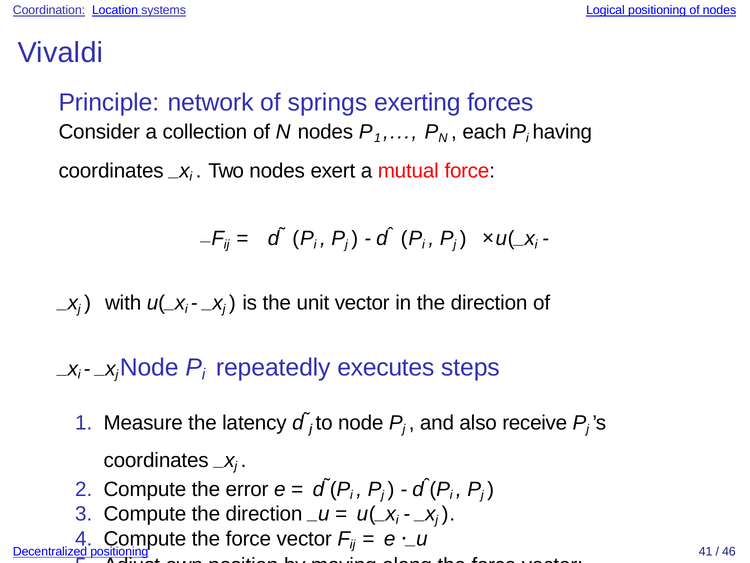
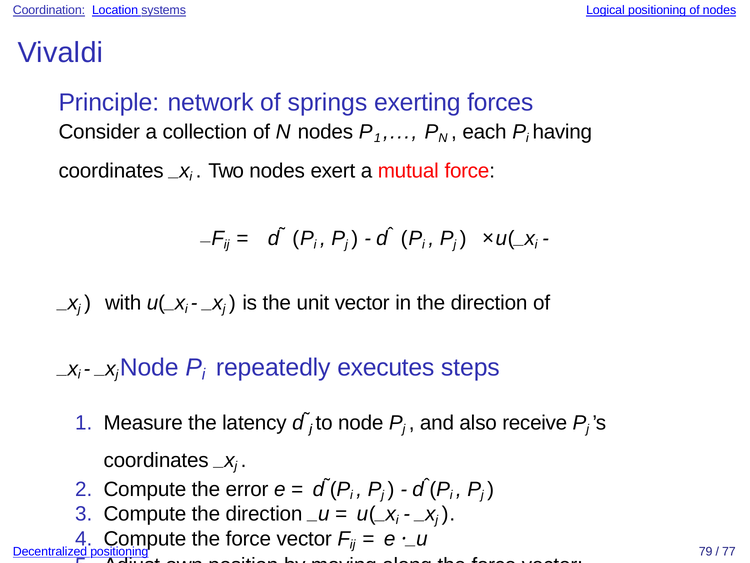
41: 41 -> 79
46: 46 -> 77
